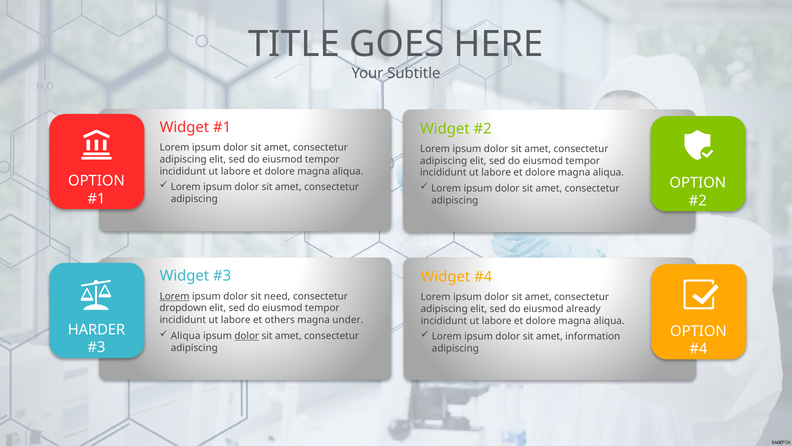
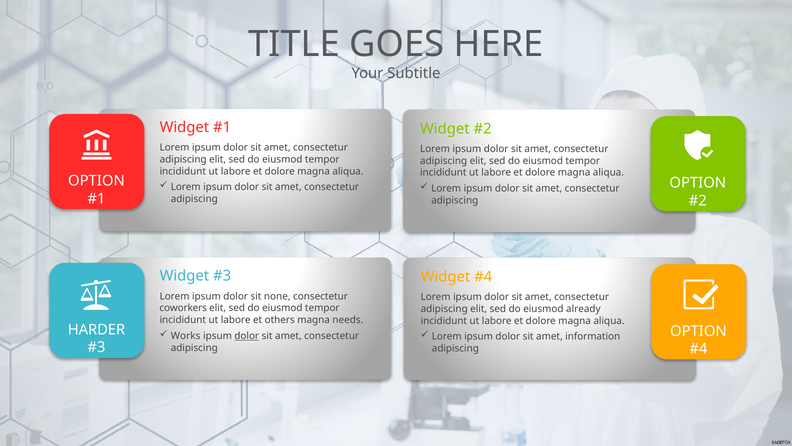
Lorem at (175, 296) underline: present -> none
need: need -> none
dropdown: dropdown -> coworkers
under: under -> needs
Aliqua at (186, 336): Aliqua -> Works
